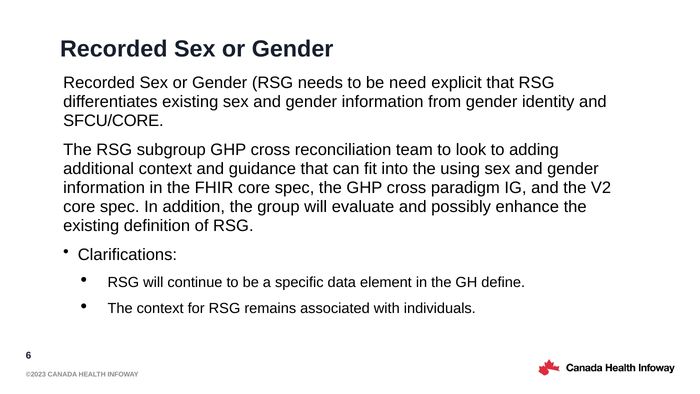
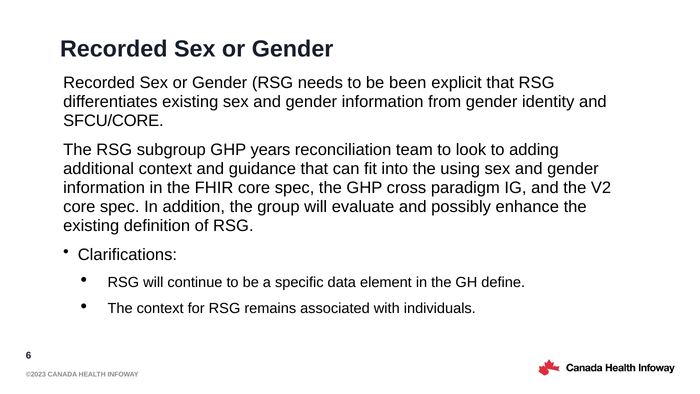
need: need -> been
subgroup GHP cross: cross -> years
